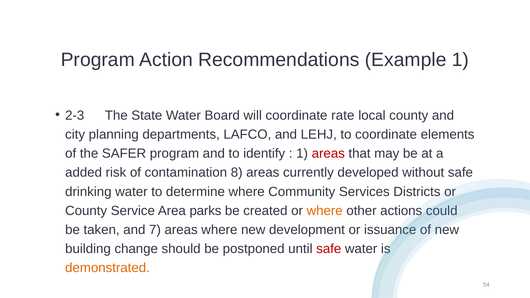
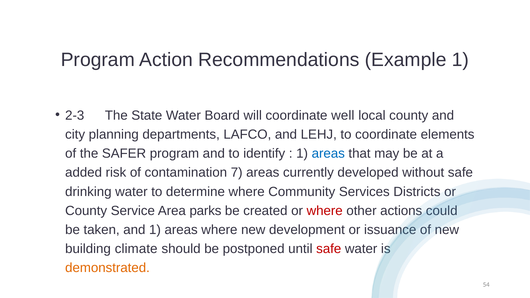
rate: rate -> well
areas at (328, 154) colour: red -> blue
8: 8 -> 7
where at (325, 211) colour: orange -> red
and 7: 7 -> 1
change: change -> climate
